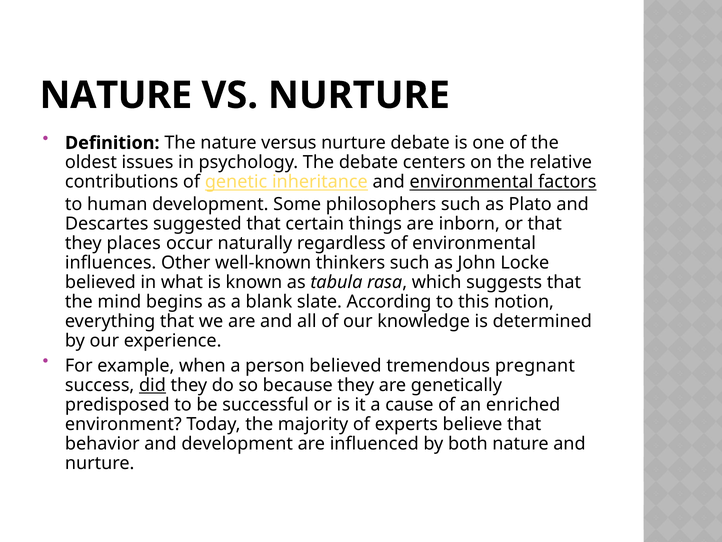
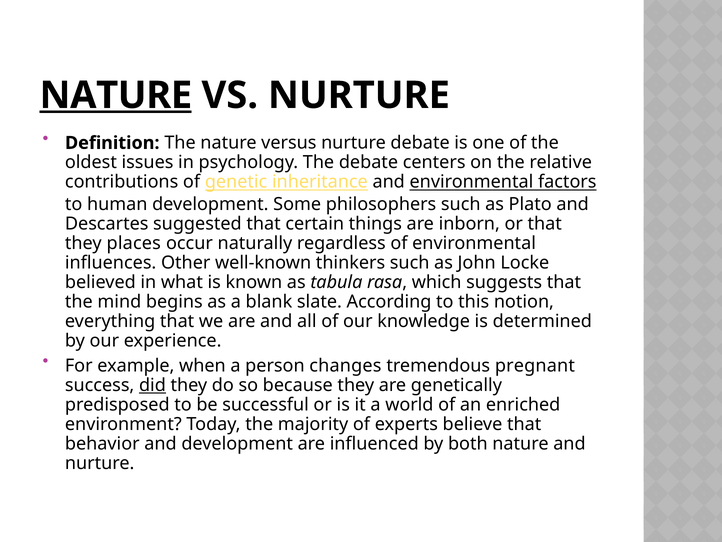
NATURE at (116, 95) underline: none -> present
person believed: believed -> changes
cause: cause -> world
